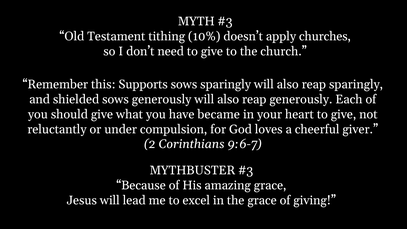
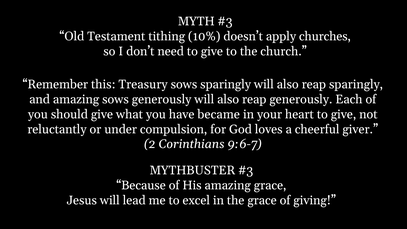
Supports: Supports -> Treasury
and shielded: shielded -> amazing
